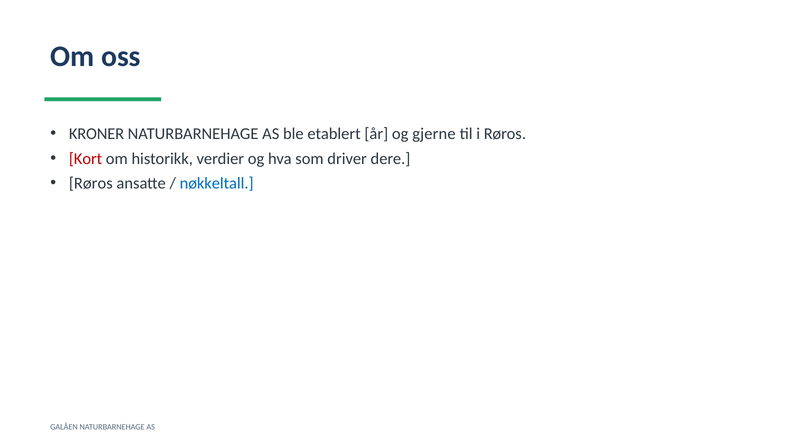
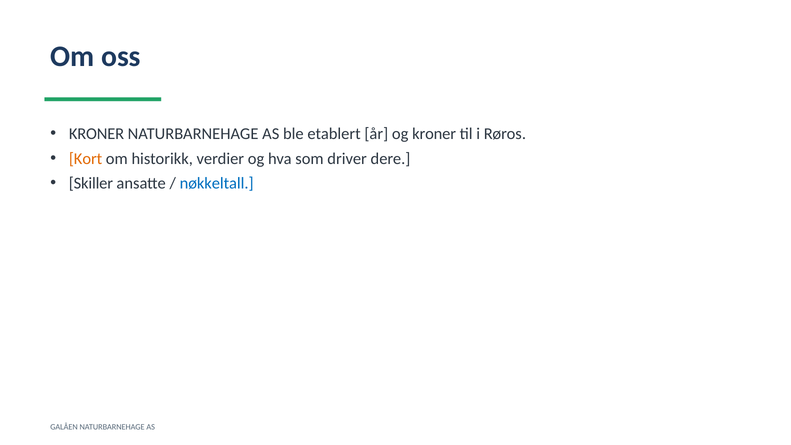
og gjerne: gjerne -> kroner
Kort colour: red -> orange
Røros at (91, 183): Røros -> Skiller
